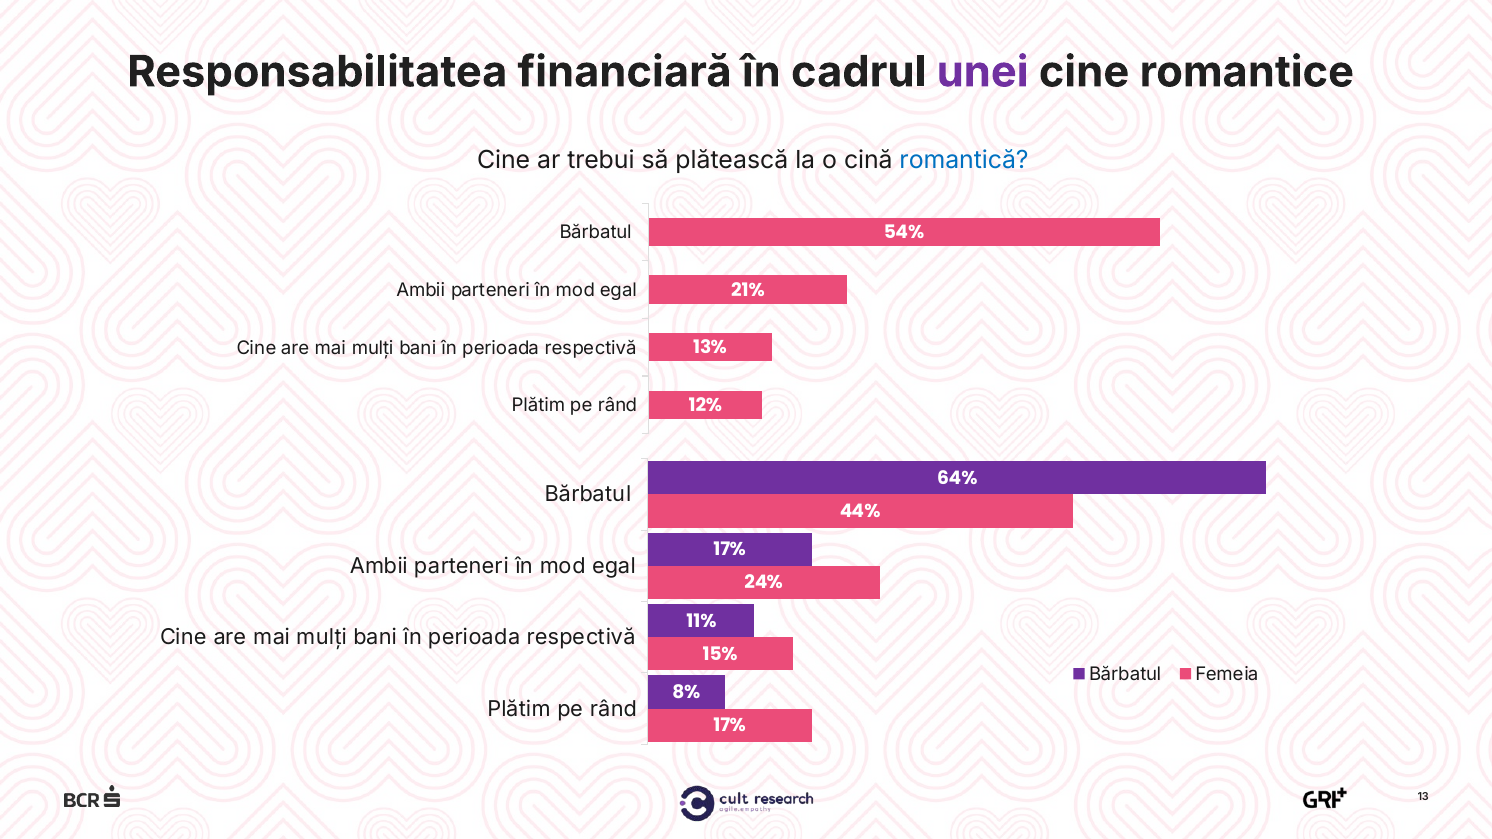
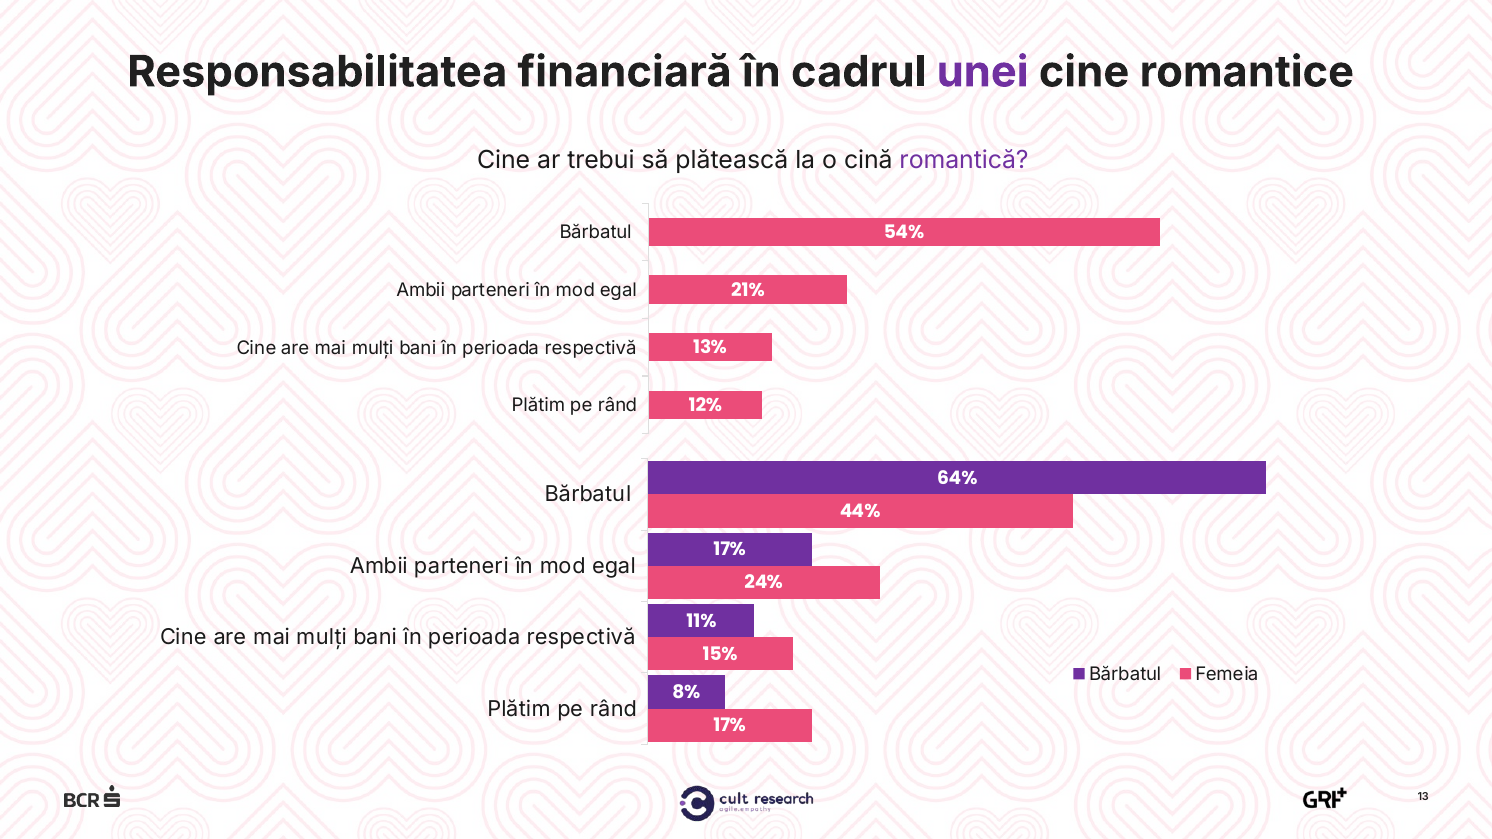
romantică colour: blue -> purple
